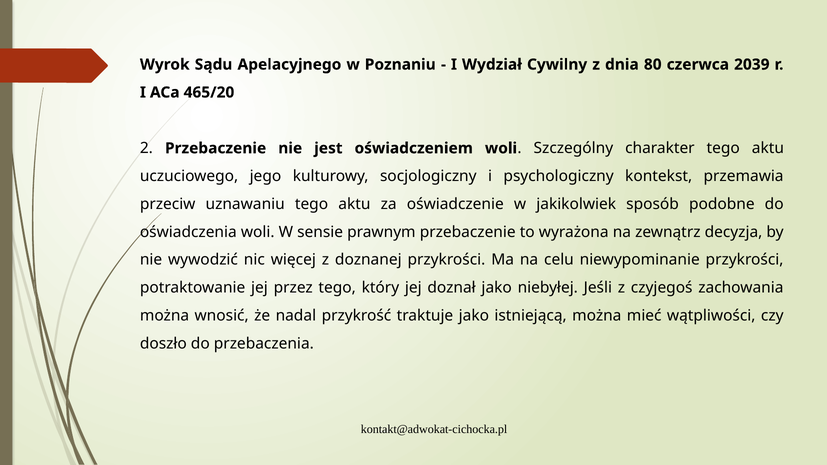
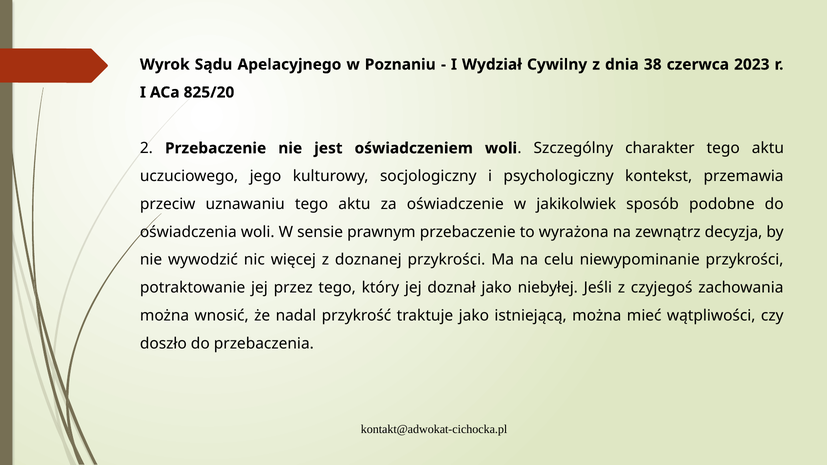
80: 80 -> 38
2039: 2039 -> 2023
465/20: 465/20 -> 825/20
